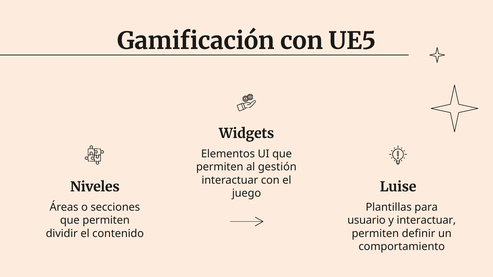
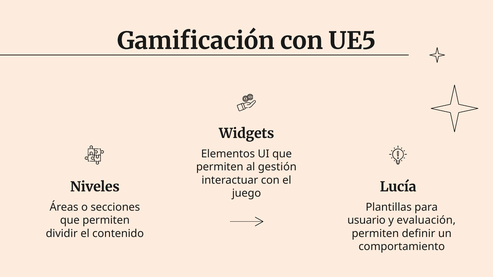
Luise: Luise -> Lucía
y interactuar: interactuar -> evaluación
